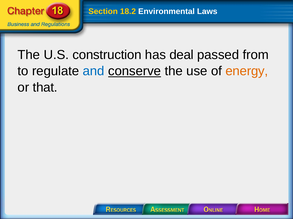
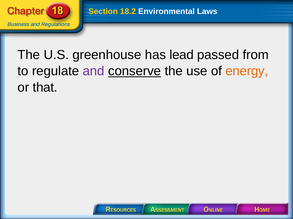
construction: construction -> greenhouse
deal: deal -> lead
and colour: blue -> purple
